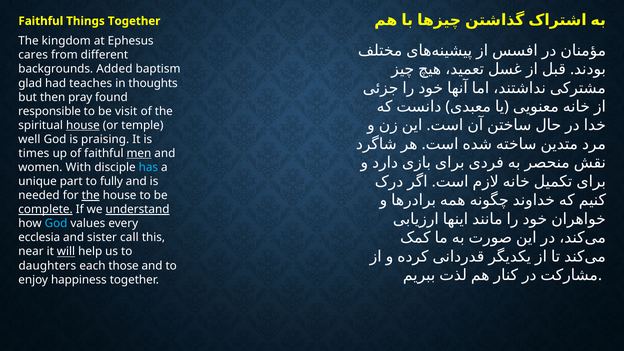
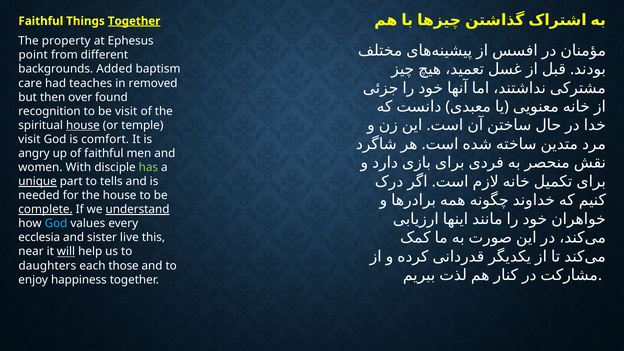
Together at (134, 21) underline: none -> present
kingdom: kingdom -> property
cares: cares -> point
glad: glad -> care
thoughts: thoughts -> removed
pray: pray -> over
responsible: responsible -> recognition
well at (29, 139): well -> visit
praising: praising -> comfort
times: times -> angry
men underline: present -> none
has colour: light blue -> light green
unique underline: none -> present
fully: fully -> tells
the at (91, 195) underline: present -> none
call: call -> live
